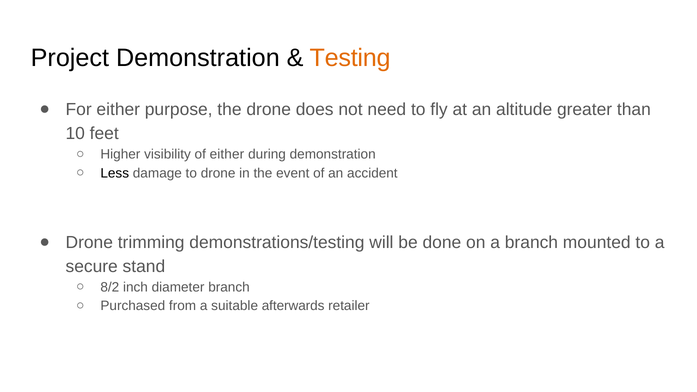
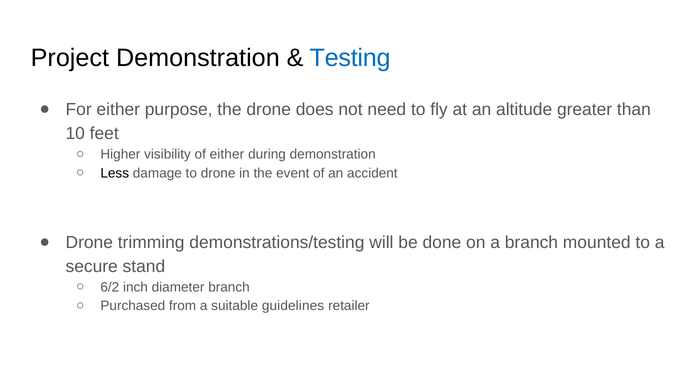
Testing colour: orange -> blue
8/2: 8/2 -> 6/2
afterwards: afterwards -> guidelines
